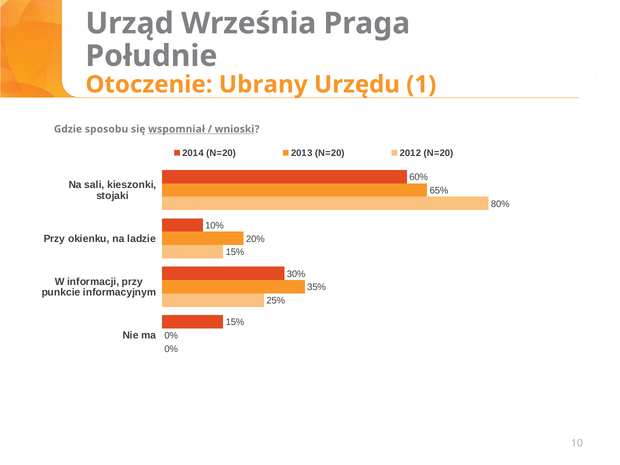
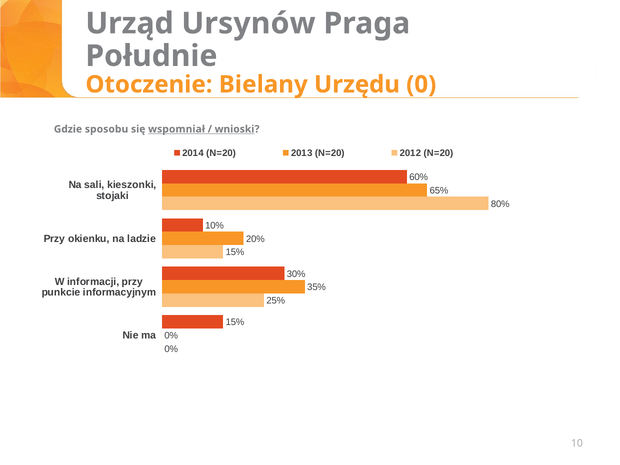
Września: Września -> Ursynów
Ubrany: Ubrany -> Bielany
1: 1 -> 0
